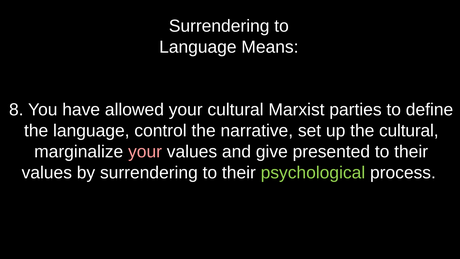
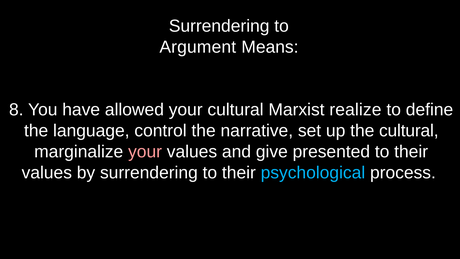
Language at (198, 47): Language -> Argument
parties: parties -> realize
psychological colour: light green -> light blue
